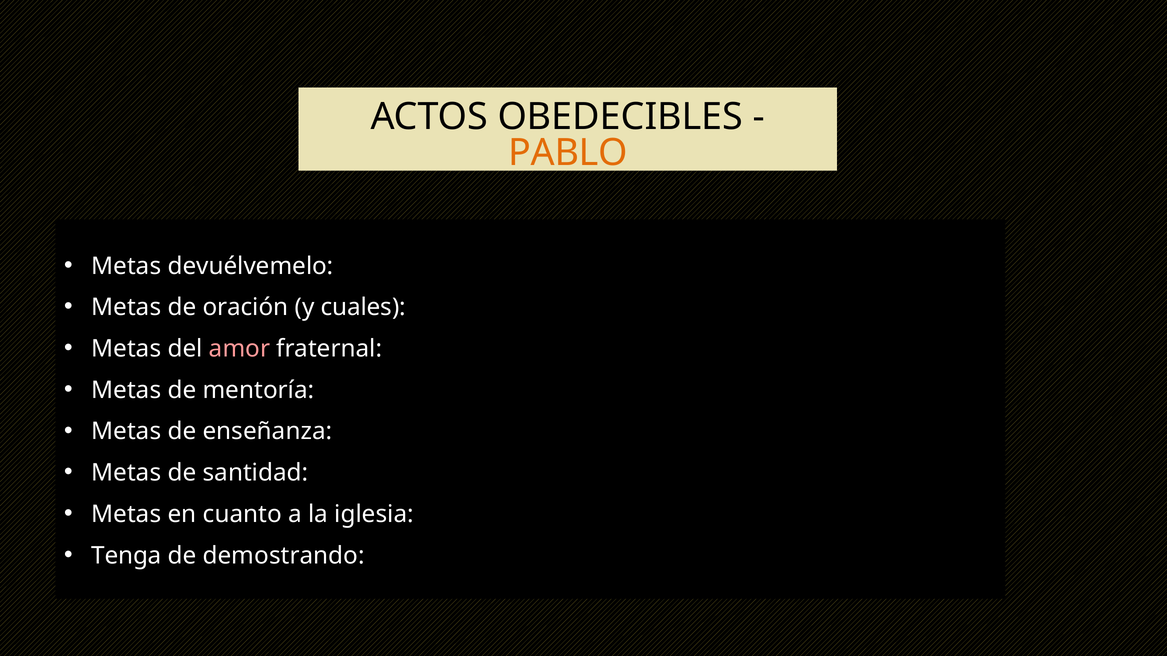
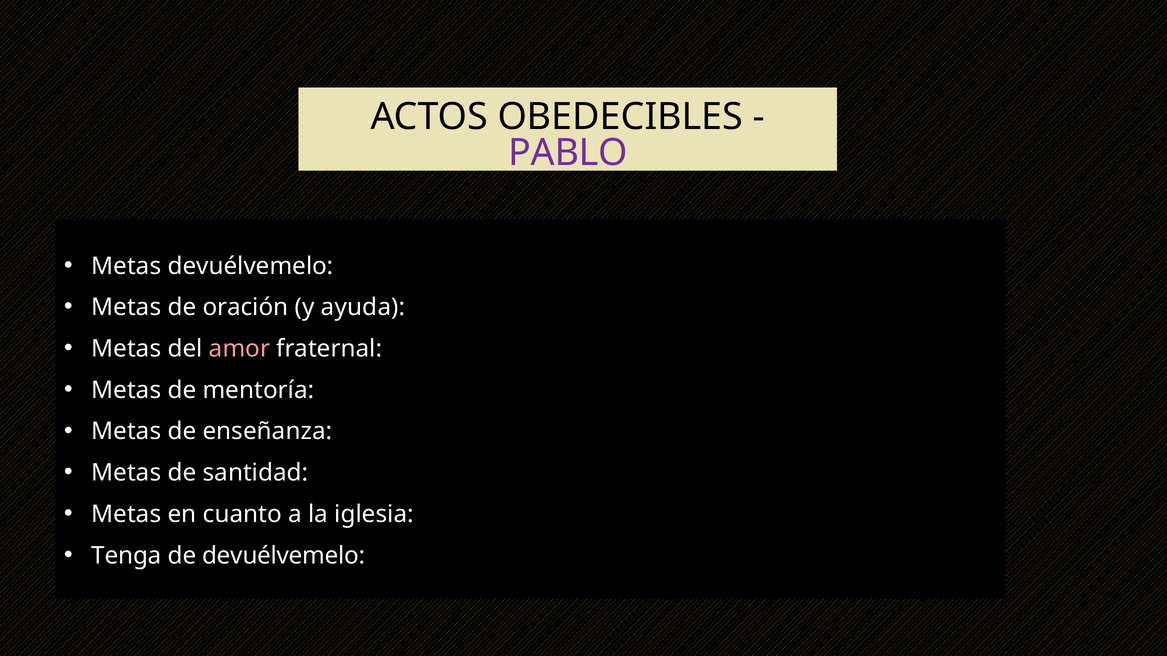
PABLO colour: orange -> purple
cuales: cuales -> ayuda
de demostrando: demostrando -> devuélvemelo
